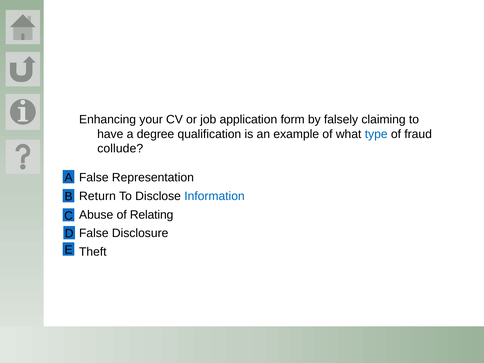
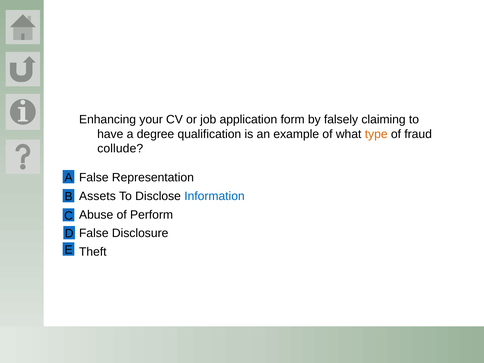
type colour: blue -> orange
Return: Return -> Assets
Relating: Relating -> Perform
